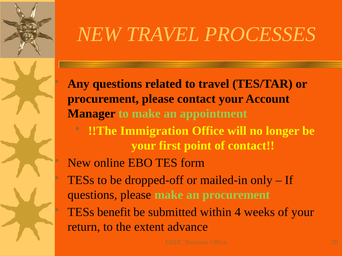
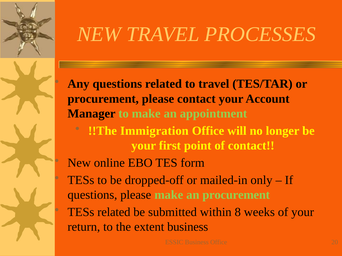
TESs benefit: benefit -> related
4: 4 -> 8
extent advance: advance -> business
